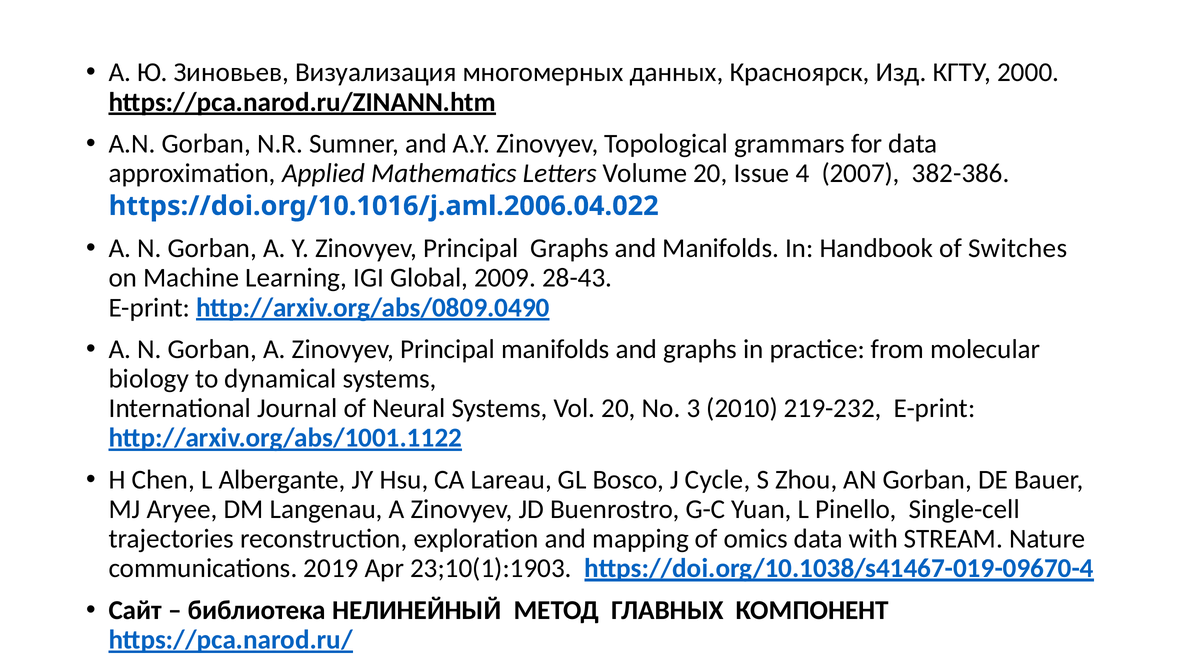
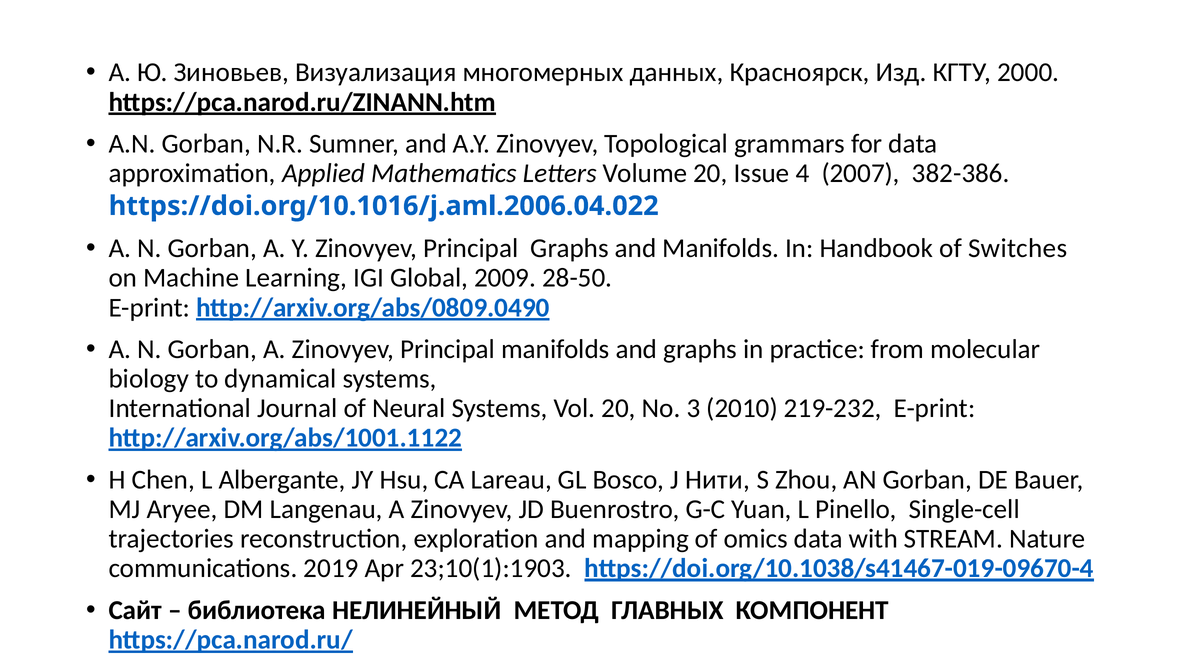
28-43: 28-43 -> 28-50
Cycle: Cycle -> Нити
